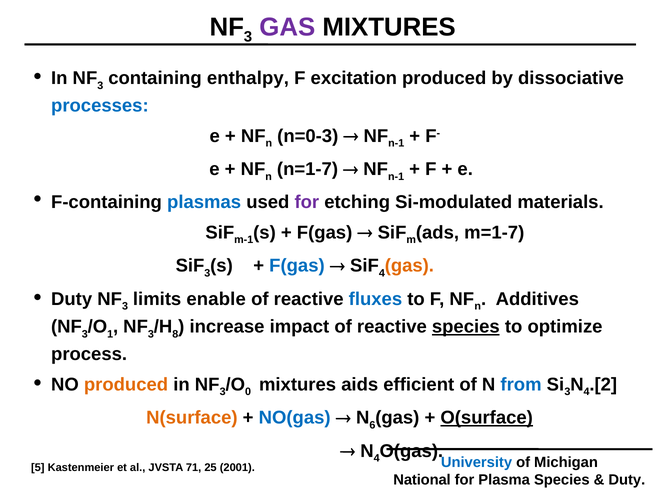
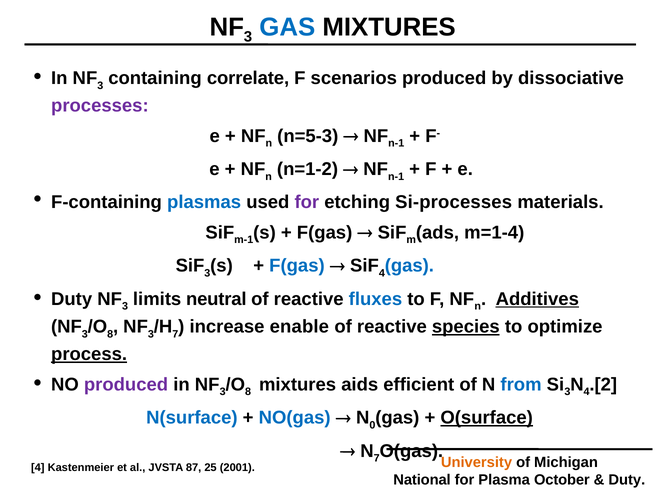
GAS at (287, 27) colour: purple -> blue
enthalpy: enthalpy -> correlate
excitation: excitation -> scenarios
processes colour: blue -> purple
n=0-3: n=0-3 -> n=5-3
n=1-7: n=1-7 -> n=1-2
Si-modulated: Si-modulated -> Si-processes
m=1-7: m=1-7 -> m=1-4
gas at (409, 266) colour: orange -> blue
enable: enable -> neutral
Additives underline: none -> present
1 at (110, 334): 1 -> 8
8 at (175, 334): 8 -> 7
impact: impact -> enable
process underline: none -> present
produced at (126, 384) colour: orange -> purple
0 at (248, 392): 0 -> 8
N(surface colour: orange -> blue
6: 6 -> 0
4 at (377, 458): 4 -> 7
University colour: blue -> orange
5 at (38, 467): 5 -> 4
71: 71 -> 87
Plasma Species: Species -> October
